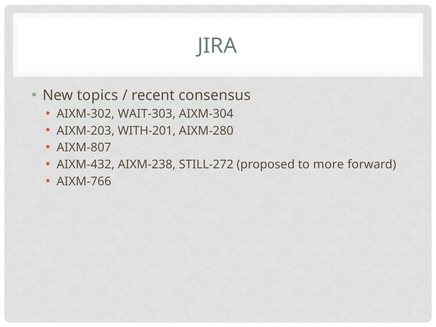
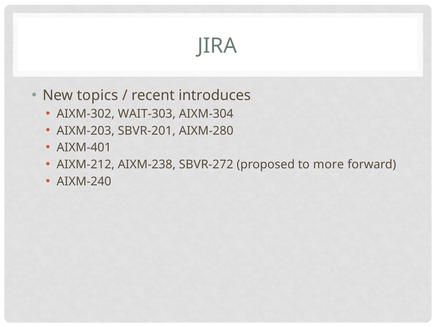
consensus: consensus -> introduces
WITH-201: WITH-201 -> SBVR-201
AIXM-807: AIXM-807 -> AIXM-401
AIXM-432: AIXM-432 -> AIXM-212
STILL-272: STILL-272 -> SBVR-272
AIXM-766: AIXM-766 -> AIXM-240
